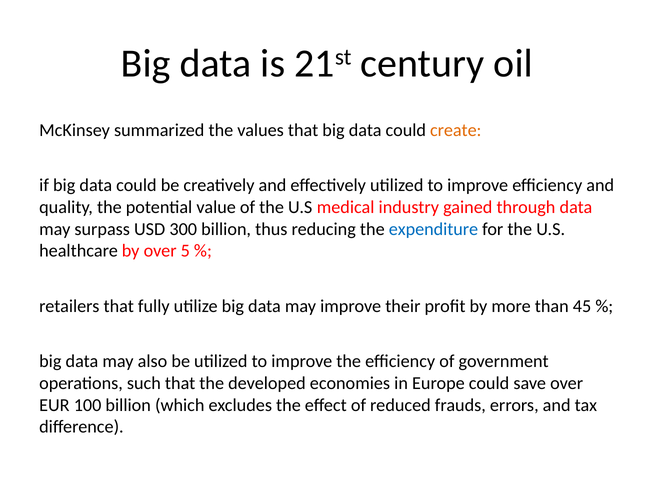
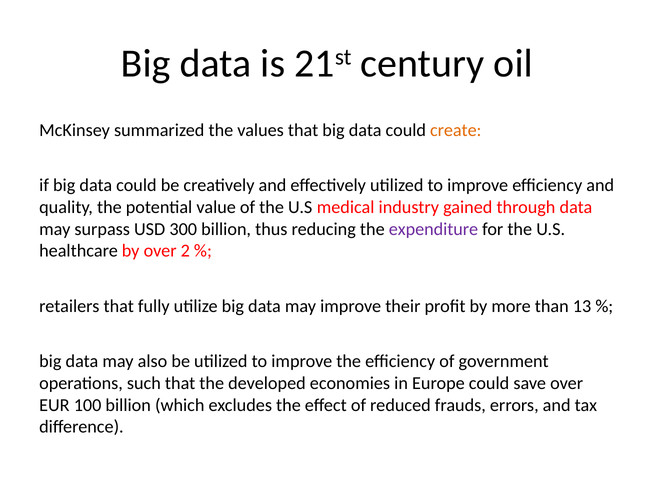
expenditure colour: blue -> purple
5: 5 -> 2
45: 45 -> 13
